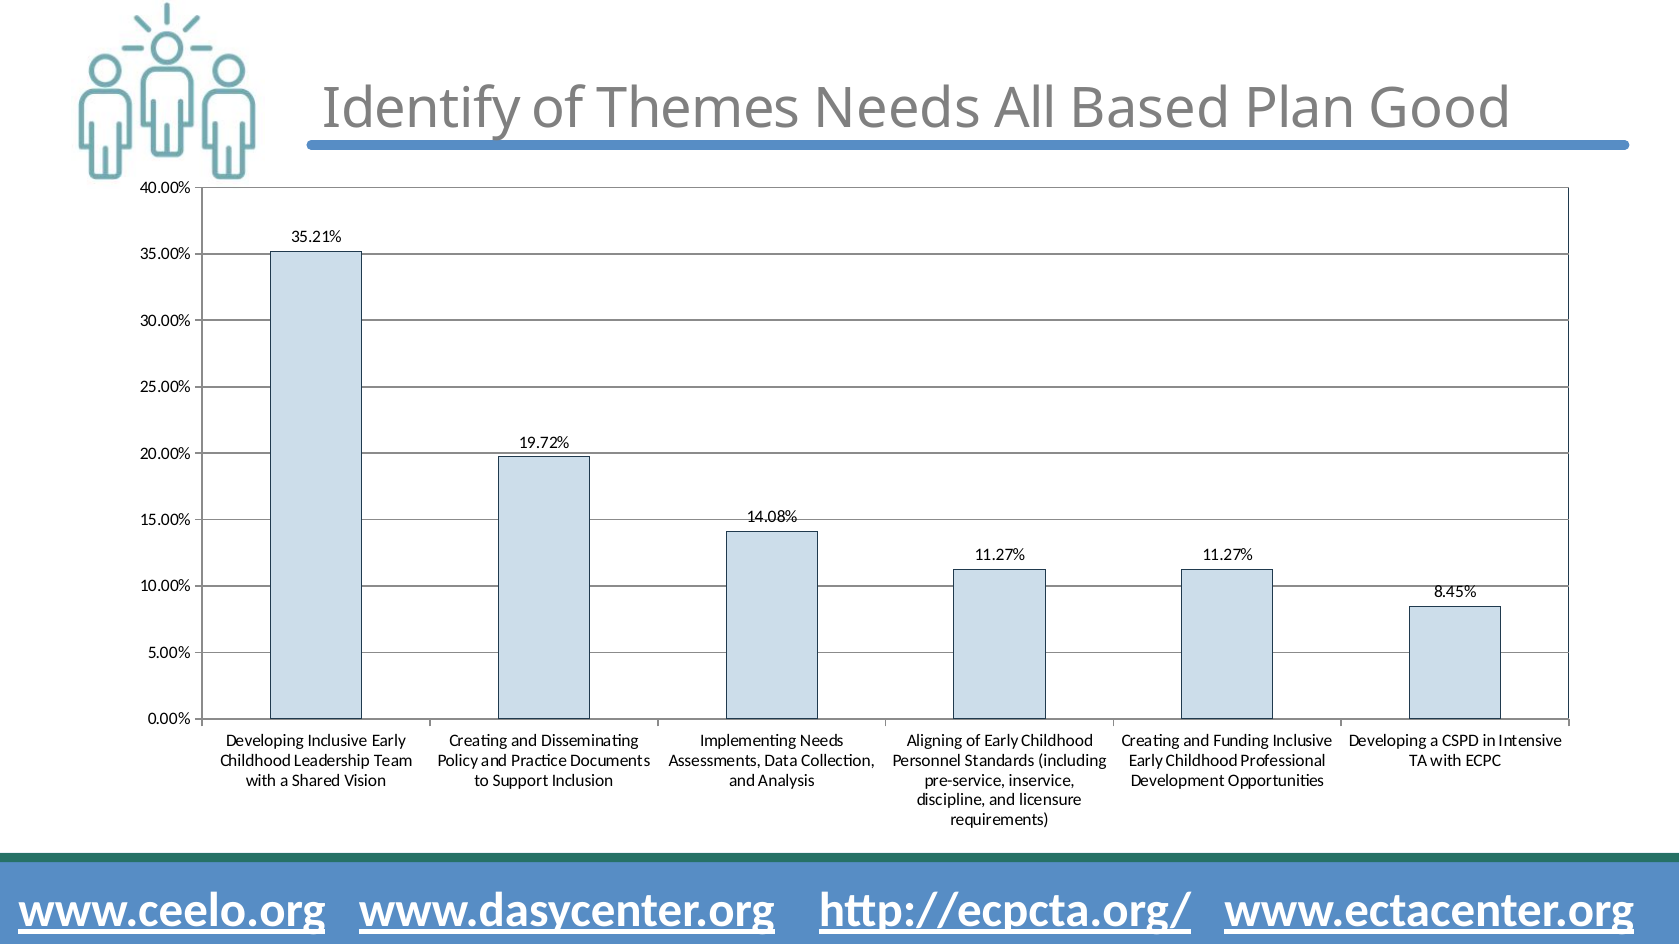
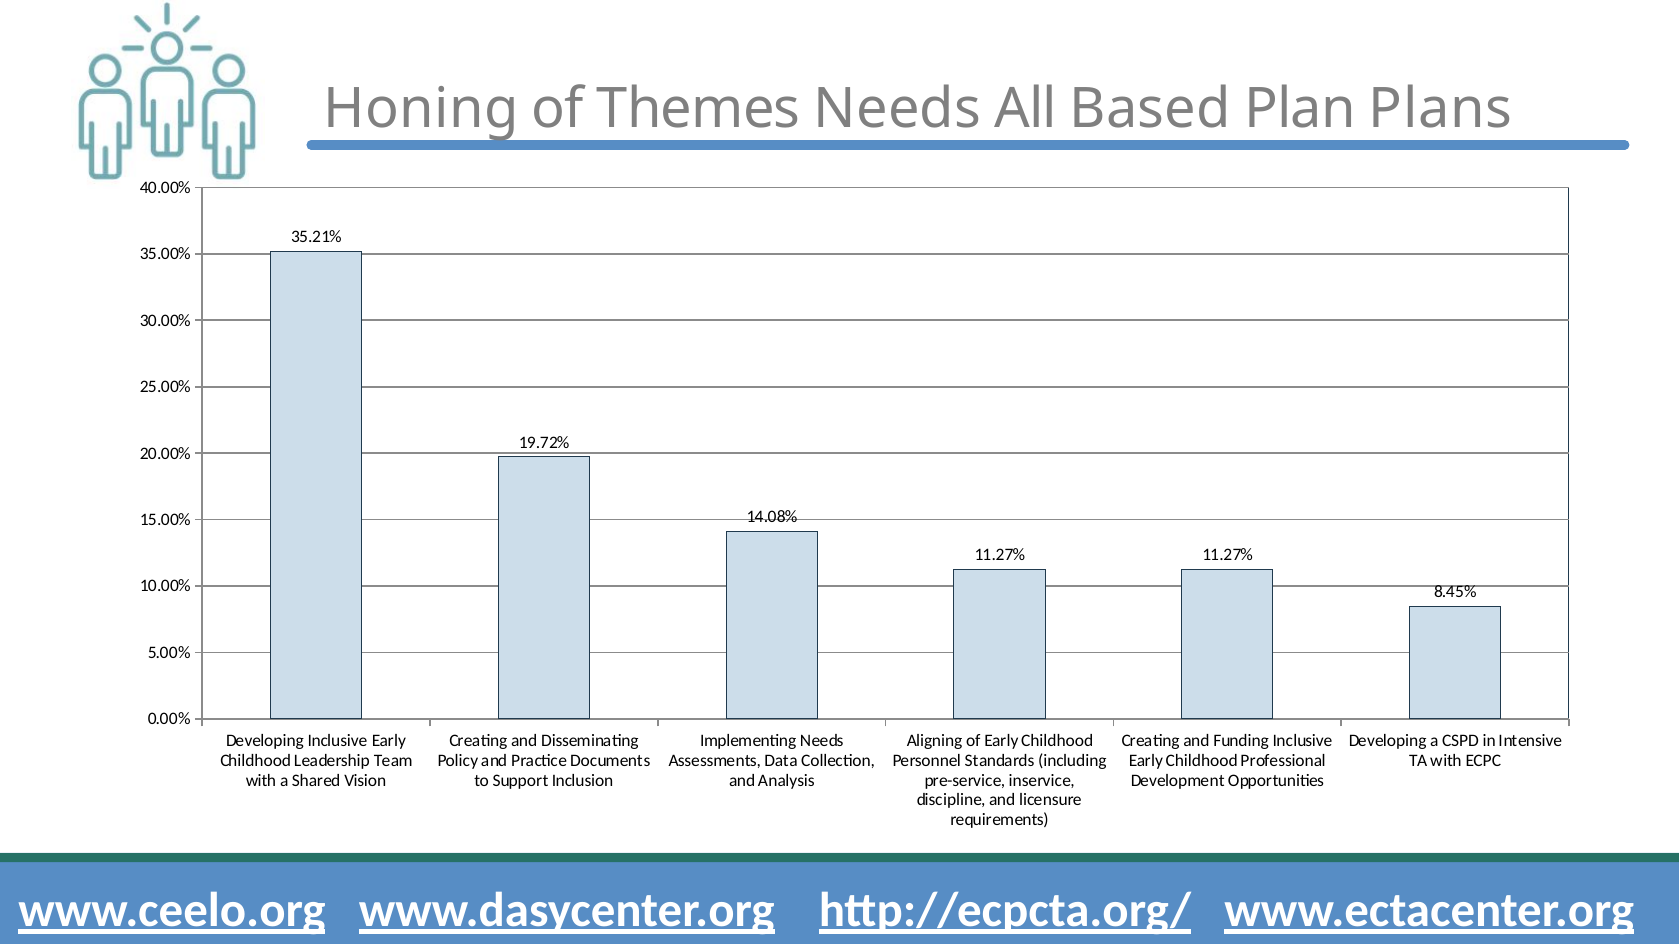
Identify: Identify -> Honing
Good: Good -> Plans
